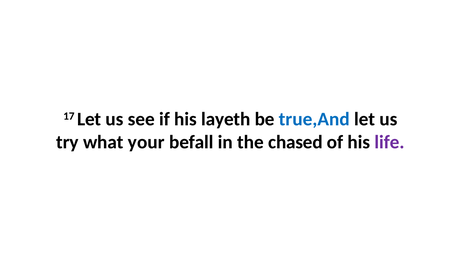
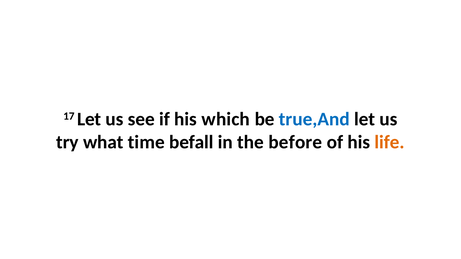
layeth: layeth -> which
your: your -> time
chased: chased -> before
life colour: purple -> orange
